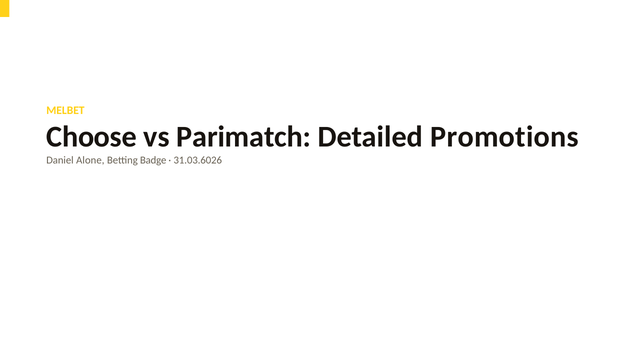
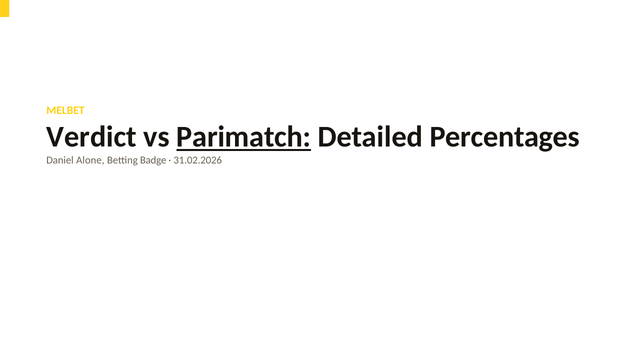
Choose: Choose -> Verdict
Parimatch underline: none -> present
Promotions: Promotions -> Percentages
31.03.6026: 31.03.6026 -> 31.02.2026
